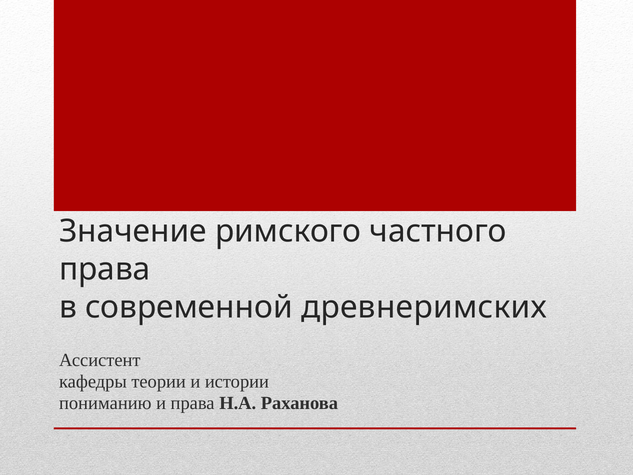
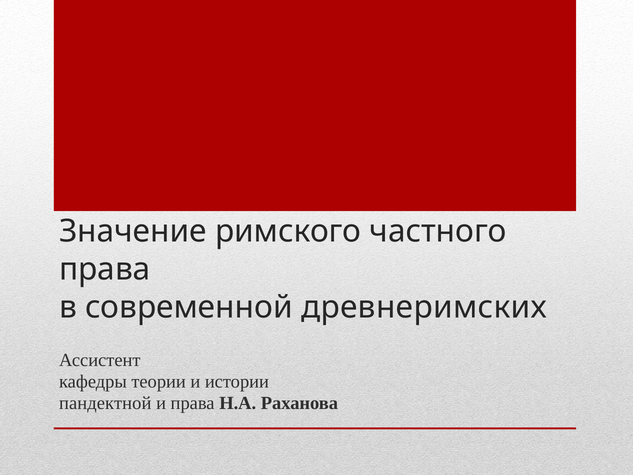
пониманию: пониманию -> пандектной
